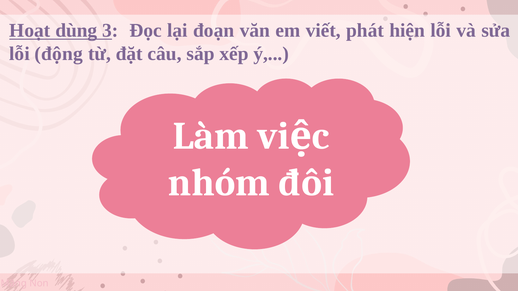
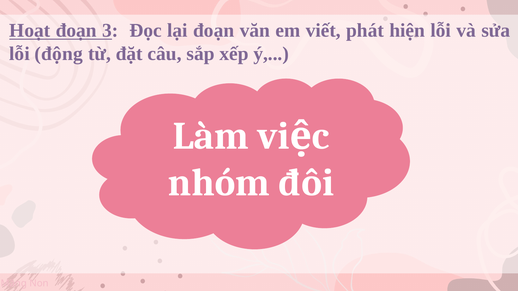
Hoạt dùng: dùng -> đoạn
